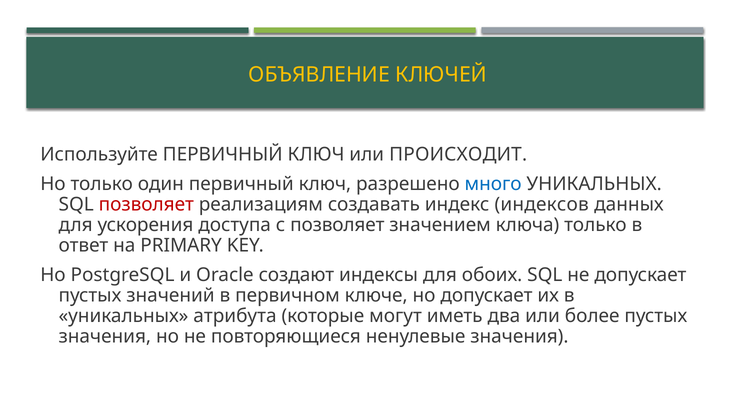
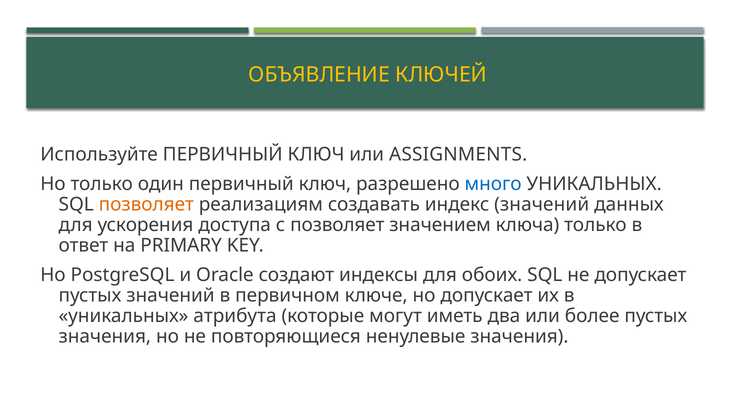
ПРОИСХОДИТ: ПРОИСХОДИТ -> ASSIGNMENTS
позволяет at (146, 204) colour: red -> orange
индекс индексов: индексов -> значений
